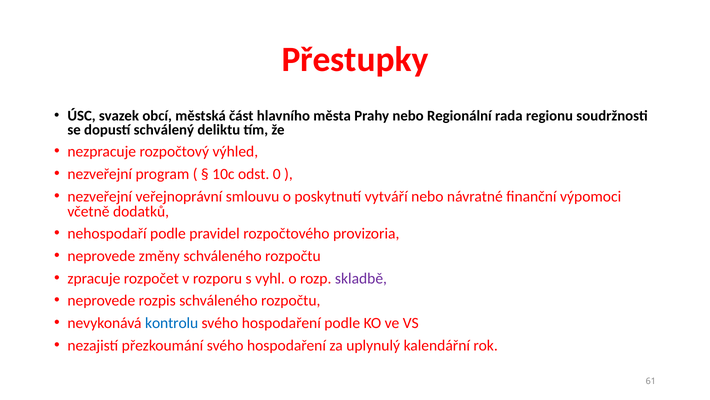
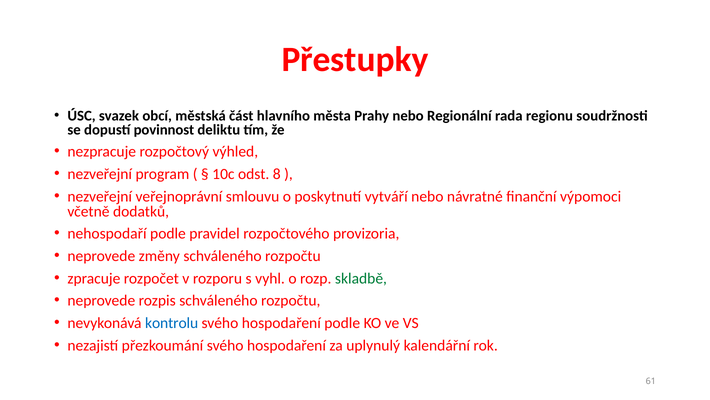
schválený: schválený -> povinnost
0: 0 -> 8
skladbě colour: purple -> green
